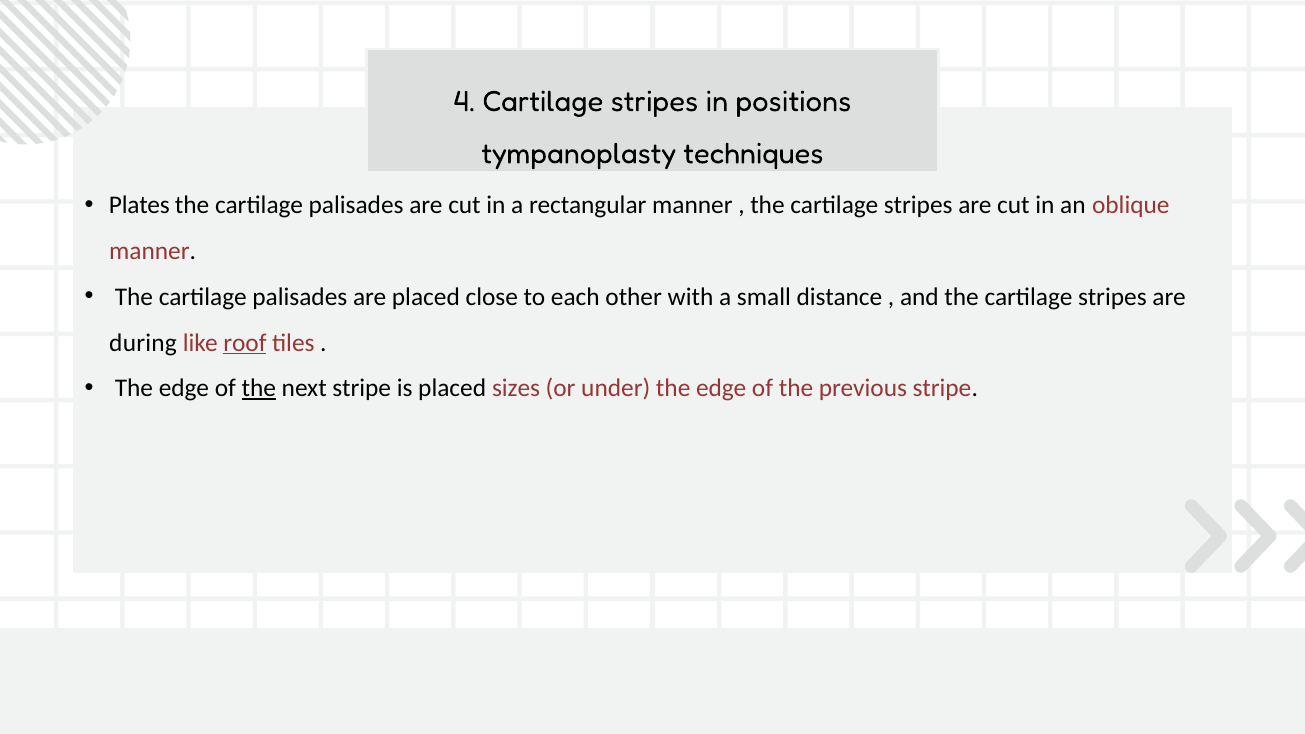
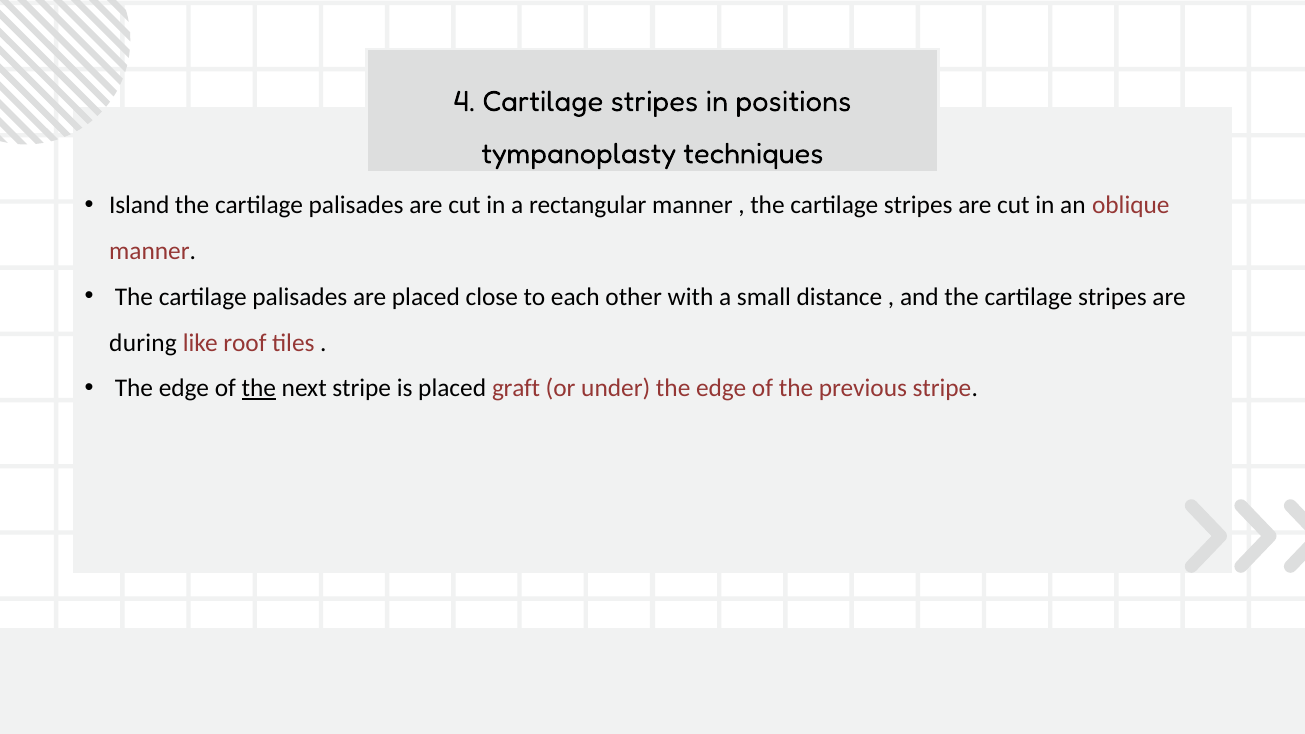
Plates: Plates -> Island
roof underline: present -> none
sizes: sizes -> graft
